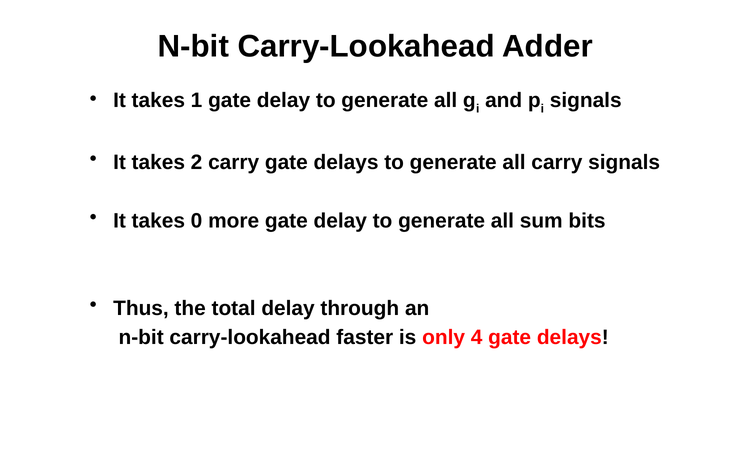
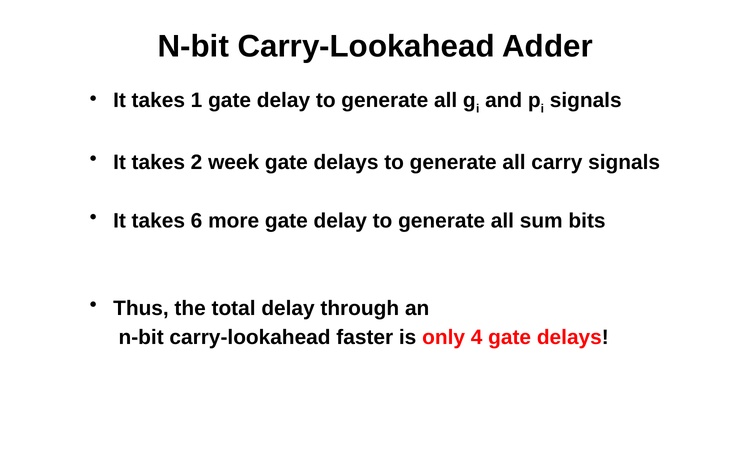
2 carry: carry -> week
0: 0 -> 6
